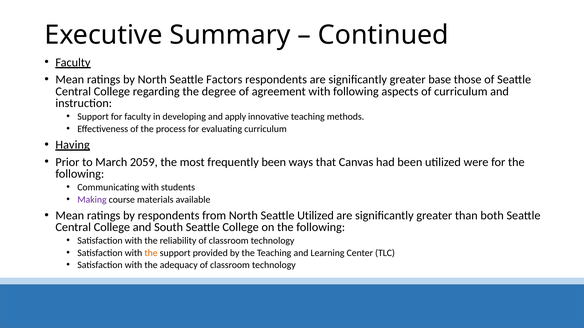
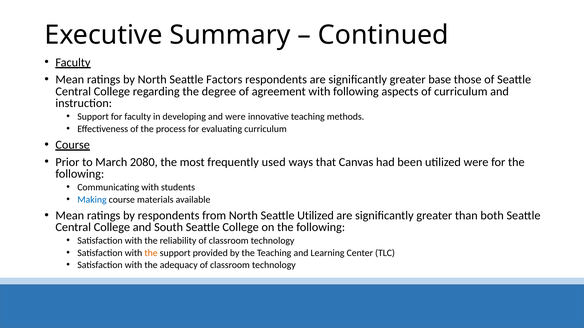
and apply: apply -> were
Having at (73, 145): Having -> Course
2059: 2059 -> 2080
frequently been: been -> used
Making colour: purple -> blue
